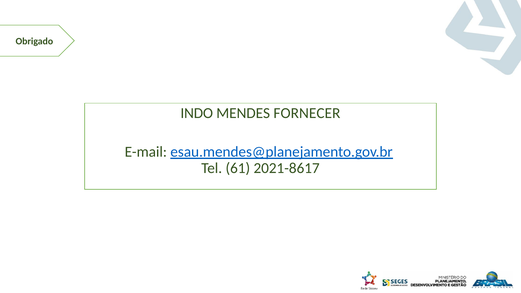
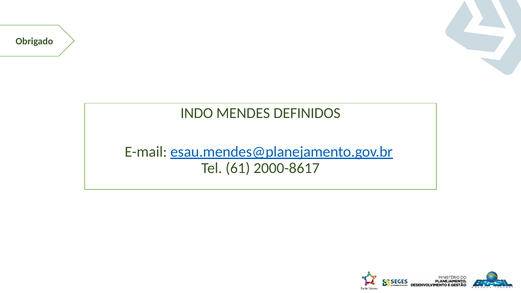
FORNECER: FORNECER -> DEFINIDOS
2021-8617: 2021-8617 -> 2000-8617
